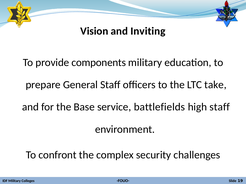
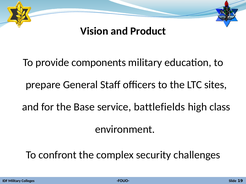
Inviting: Inviting -> Product
take: take -> sites
high staff: staff -> class
